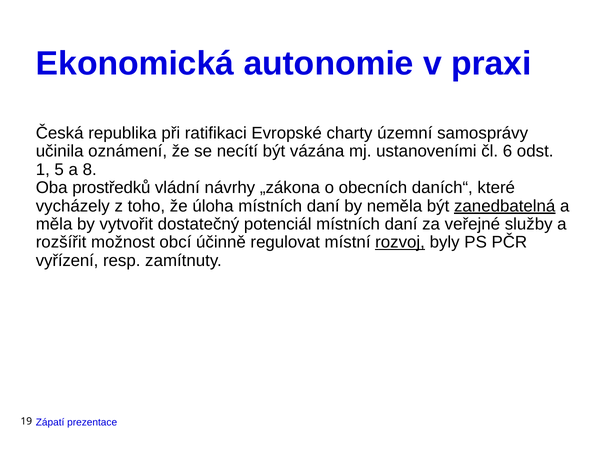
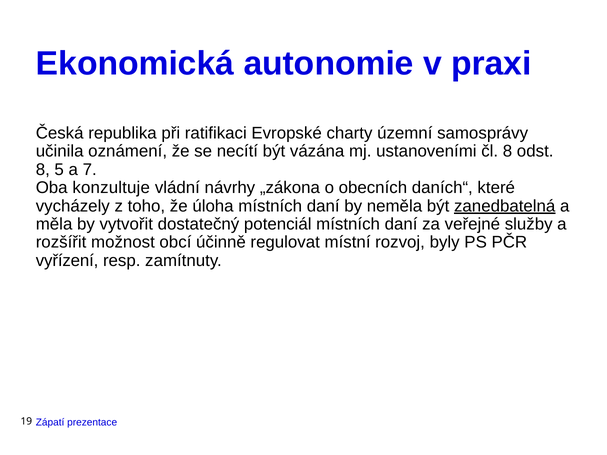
čl 6: 6 -> 8
1 at (43, 170): 1 -> 8
8: 8 -> 7
prostředků: prostředků -> konzultuje
rozvoj underline: present -> none
